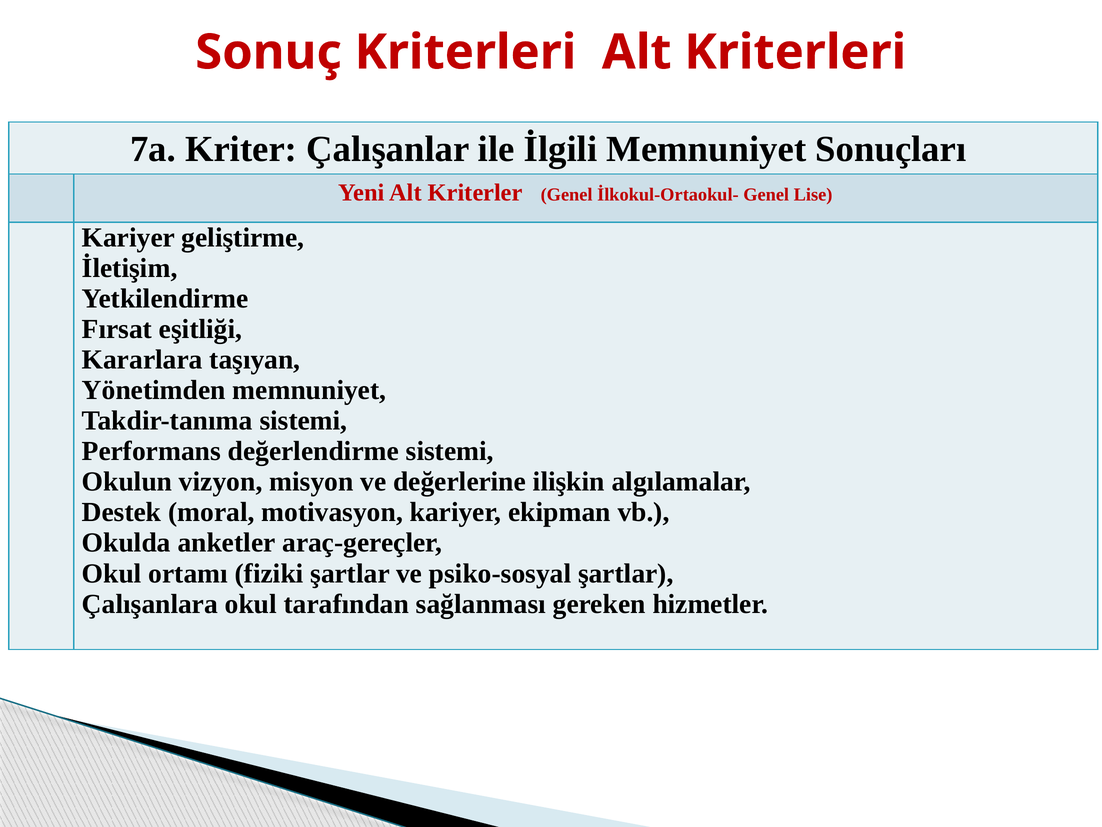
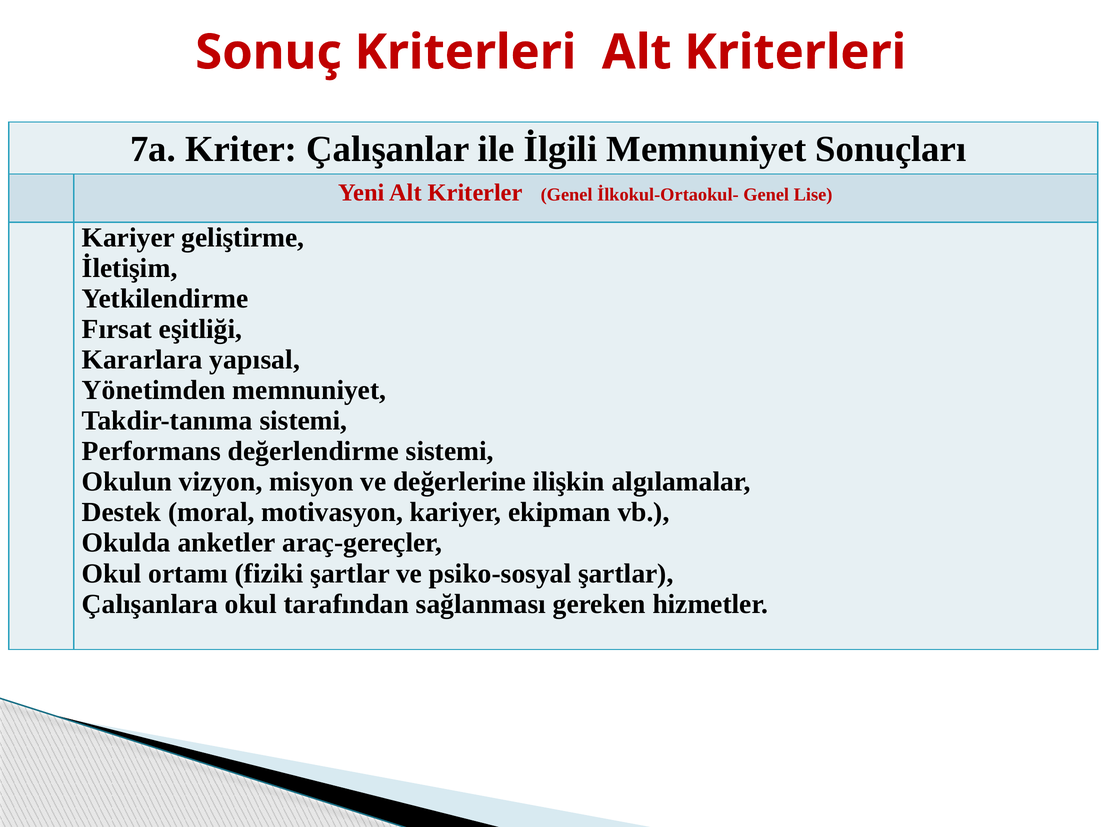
taşıyan: taşıyan -> yapısal
